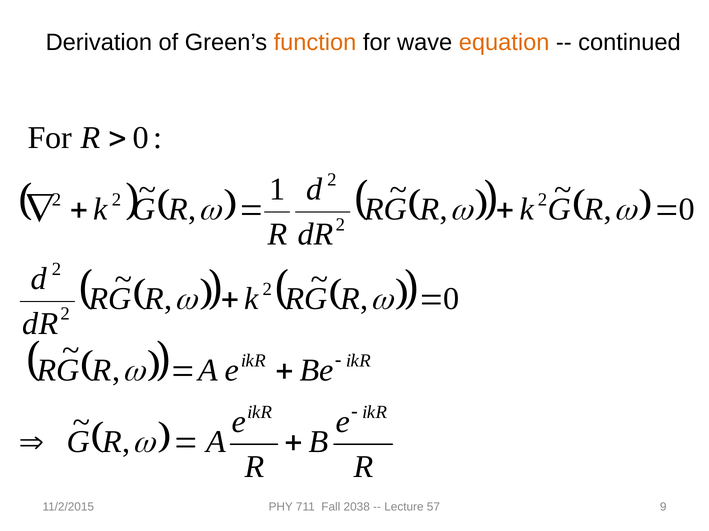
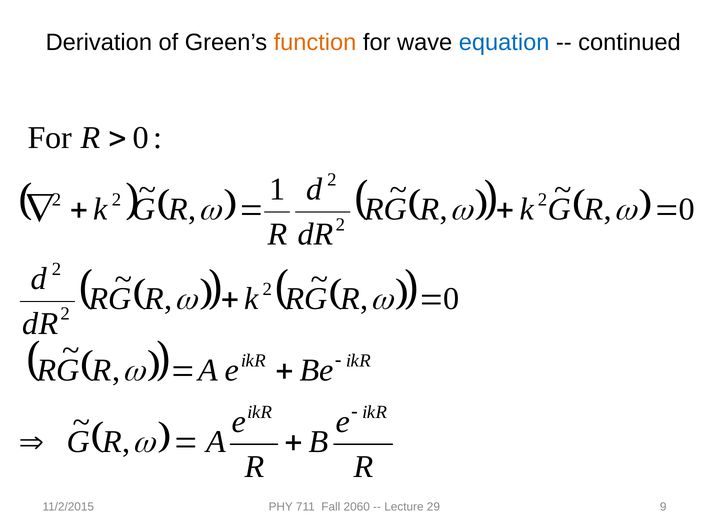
equation colour: orange -> blue
2038: 2038 -> 2060
57: 57 -> 29
